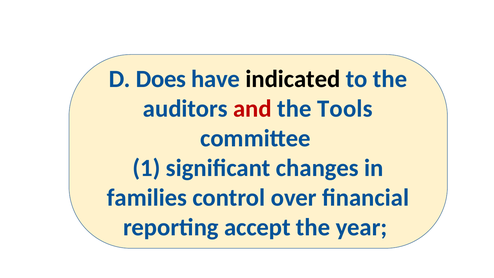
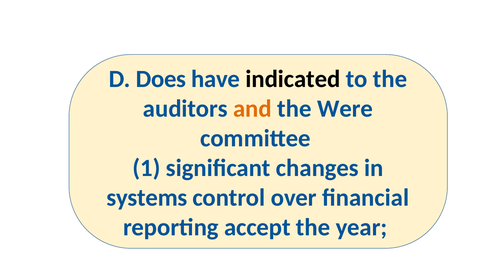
and colour: red -> orange
Tools: Tools -> Were
families: families -> systems
